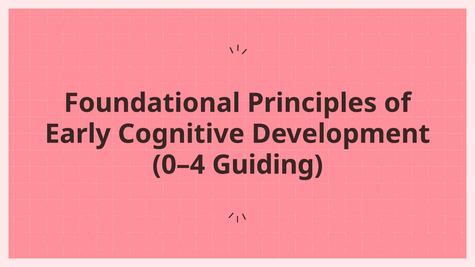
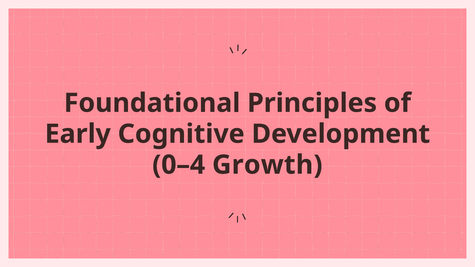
Guiding: Guiding -> Growth
